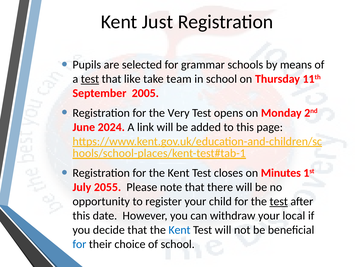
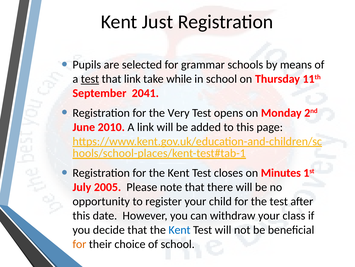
that like: like -> link
team: team -> while
2005: 2005 -> 2041
2024: 2024 -> 2010
2055: 2055 -> 2005
test at (279, 201) underline: present -> none
local: local -> class
for at (79, 244) colour: blue -> orange
